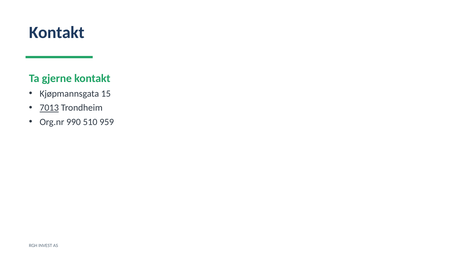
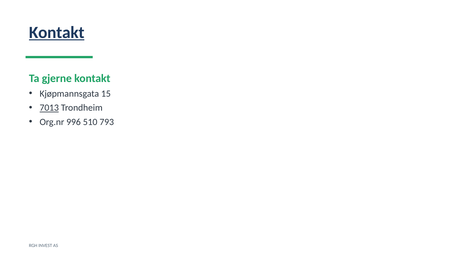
Kontakt at (57, 32) underline: none -> present
990: 990 -> 996
959: 959 -> 793
